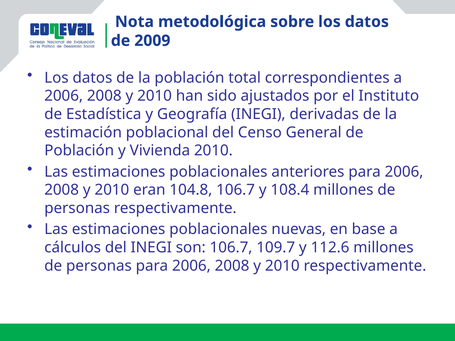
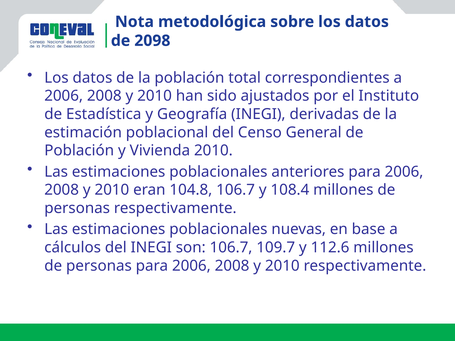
2009: 2009 -> 2098
